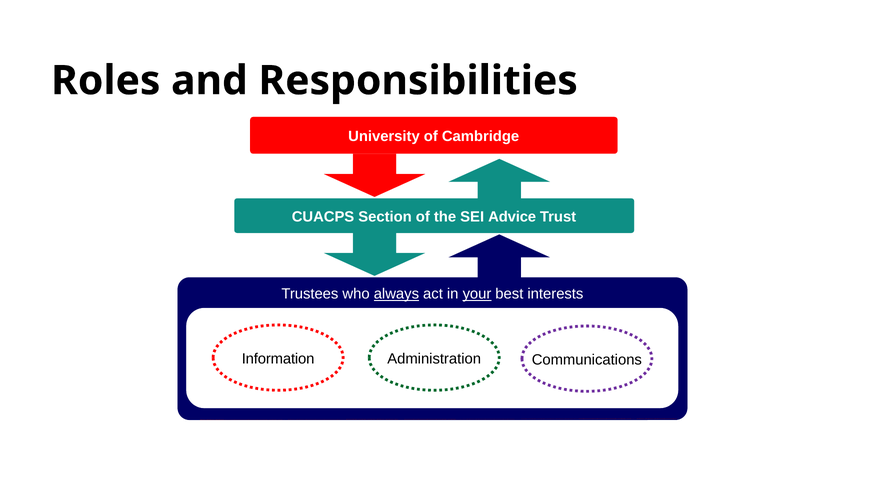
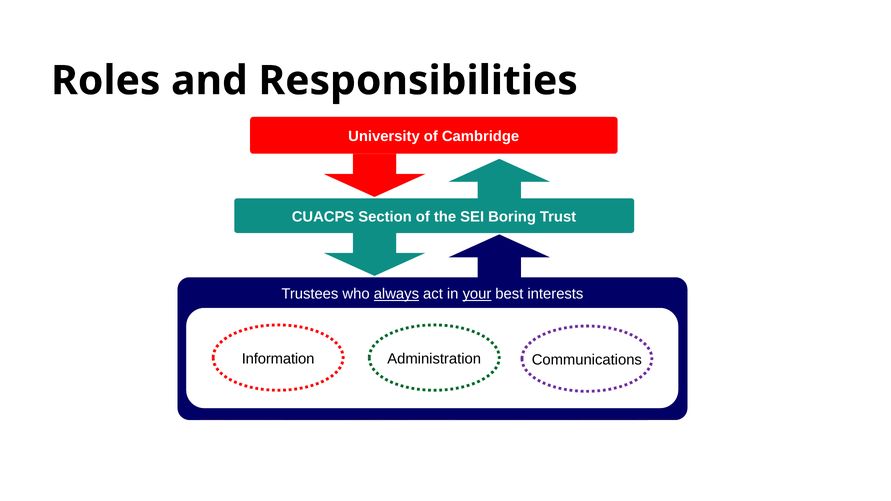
Advice: Advice -> Boring
